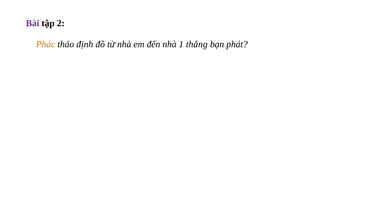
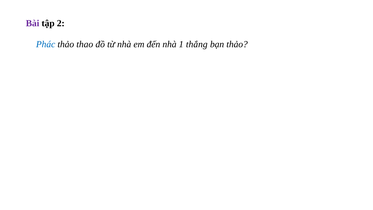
Phác colour: orange -> blue
định: định -> thao
bạn phát: phát -> thảo
